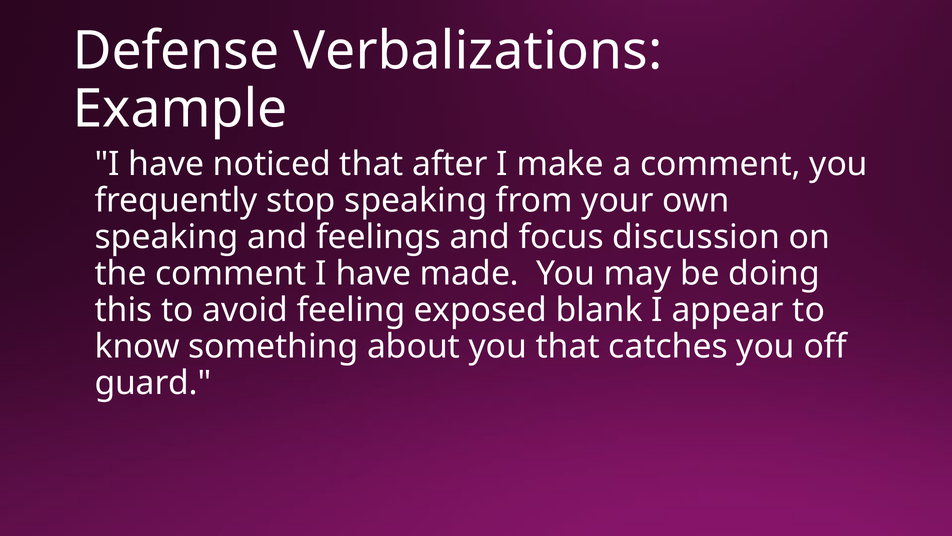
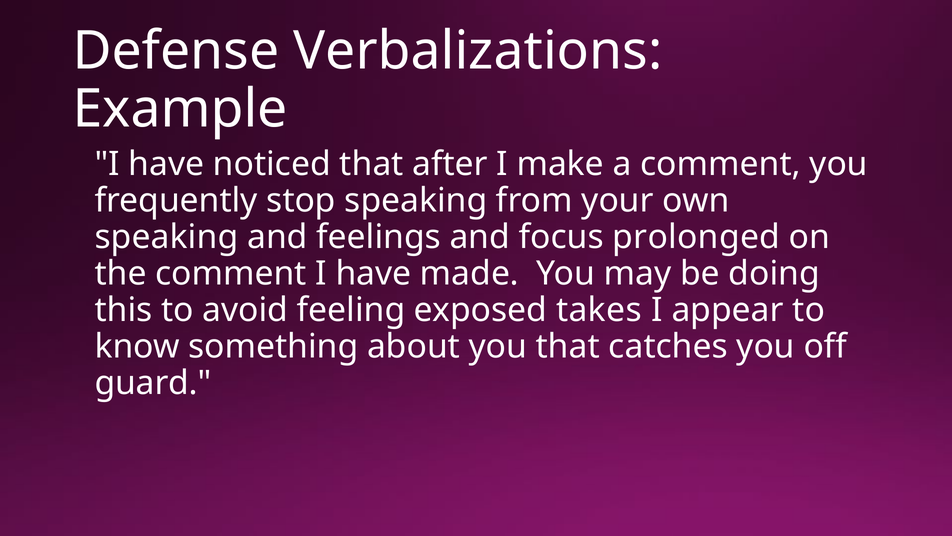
discussion: discussion -> prolonged
blank: blank -> takes
